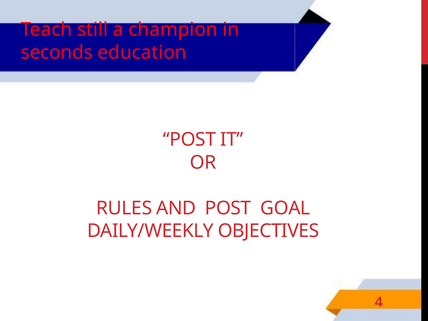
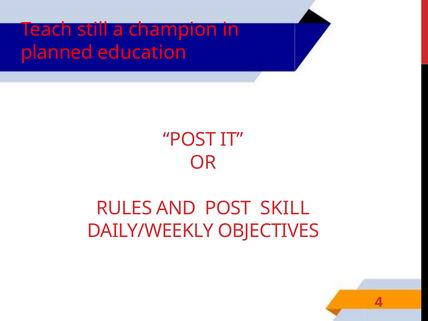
seconds: seconds -> planned
GOAL: GOAL -> SKILL
